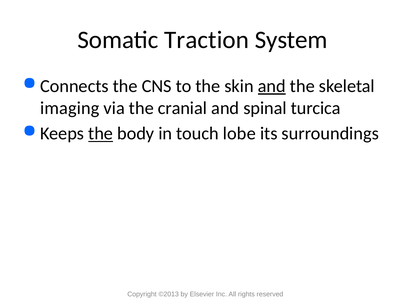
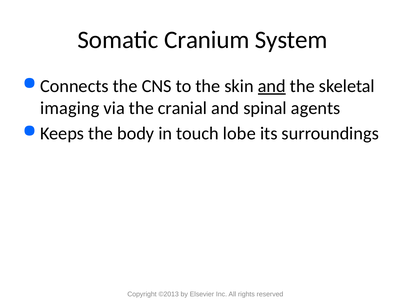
Traction: Traction -> Cranium
turcica: turcica -> agents
the at (101, 134) underline: present -> none
